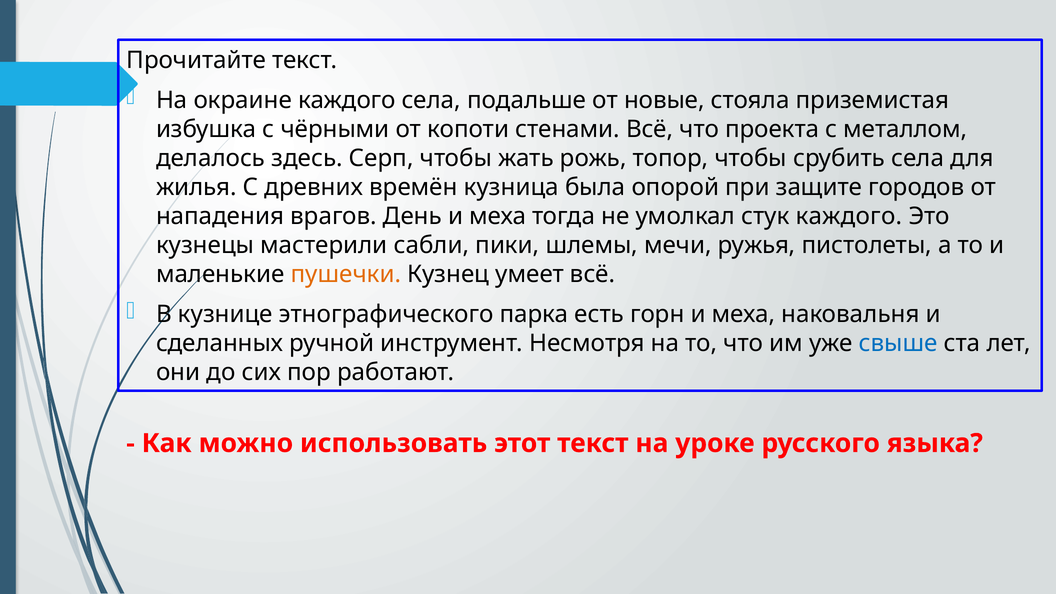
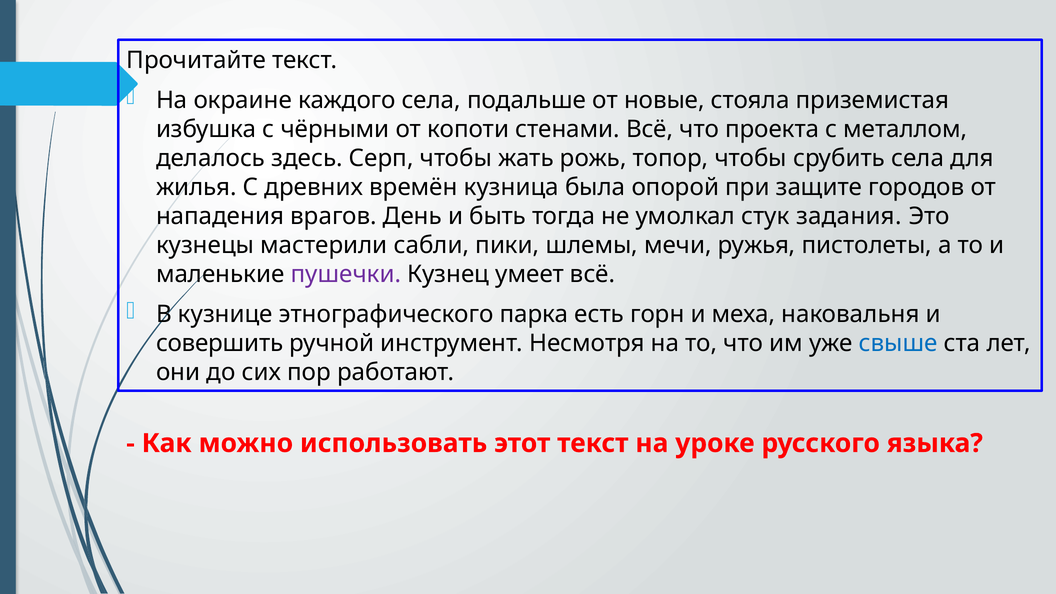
День и меха: меха -> быть
стук каждого: каждого -> задания
пушечки colour: orange -> purple
сделанных: сделанных -> совершить
